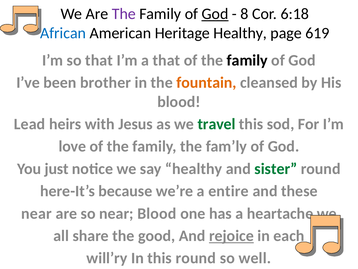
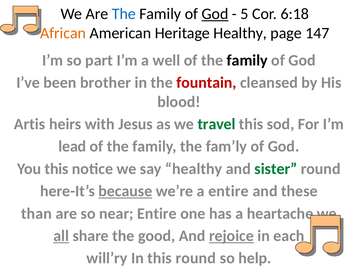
The at (124, 14) colour: purple -> blue
8: 8 -> 5
African colour: blue -> orange
619: 619 -> 147
so that: that -> part
a that: that -> well
fountain colour: orange -> red
Lead: Lead -> Artis
love: love -> lead
You just: just -> this
because underline: none -> present
near at (36, 213): near -> than
near Blood: Blood -> Entire
all underline: none -> present
well: well -> help
